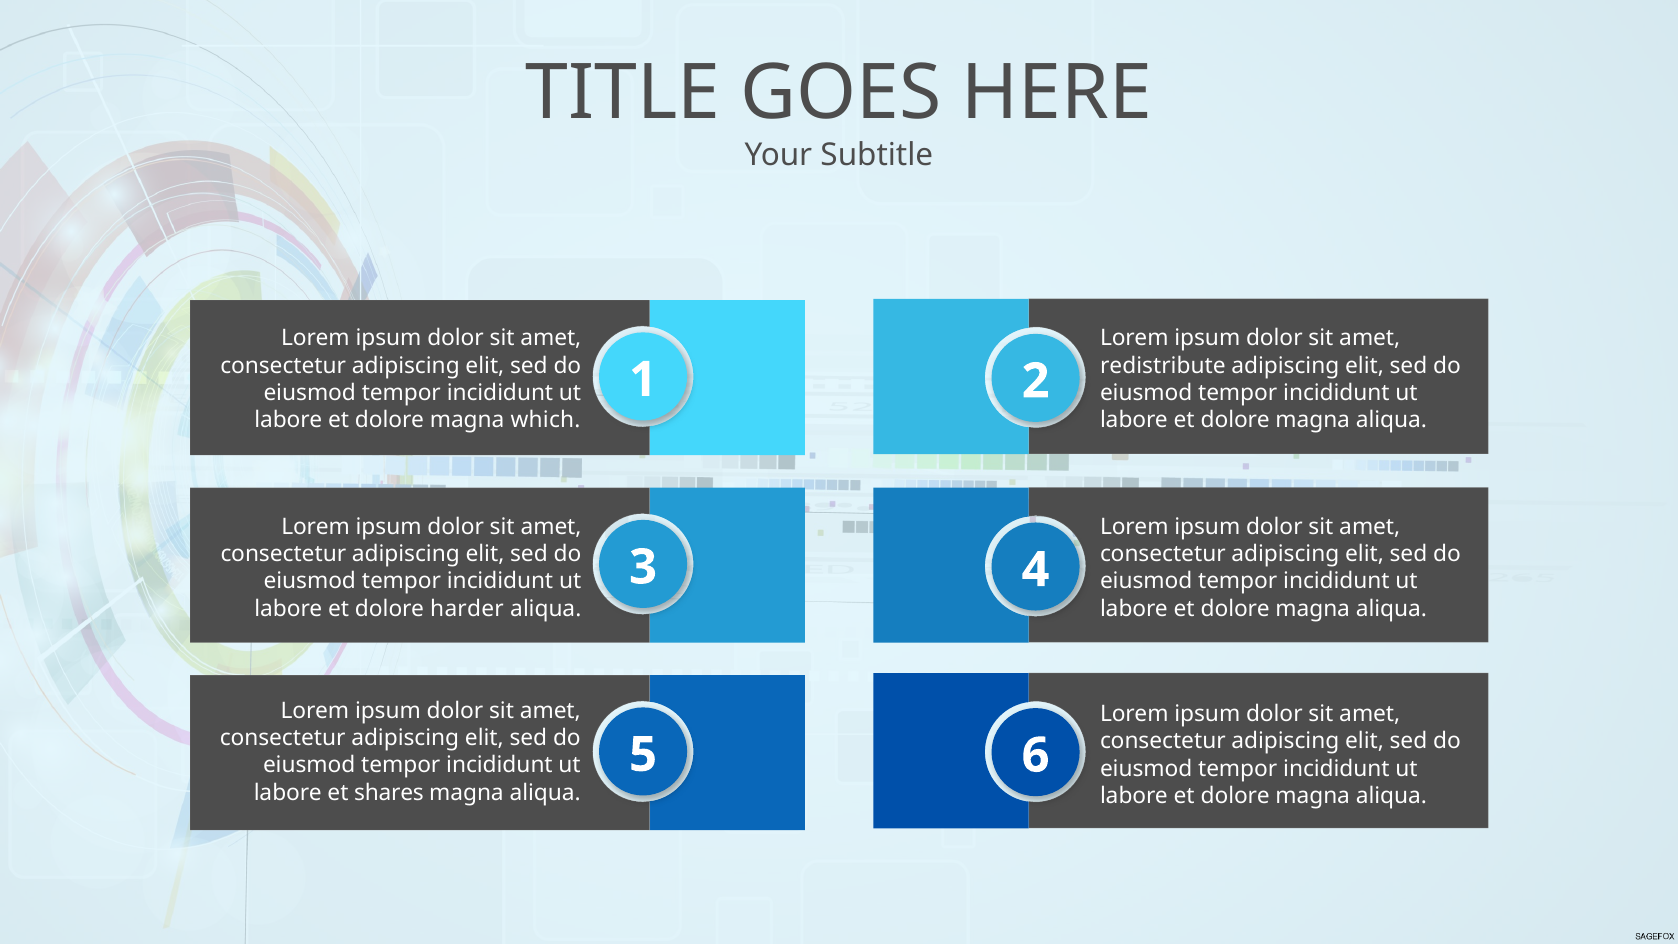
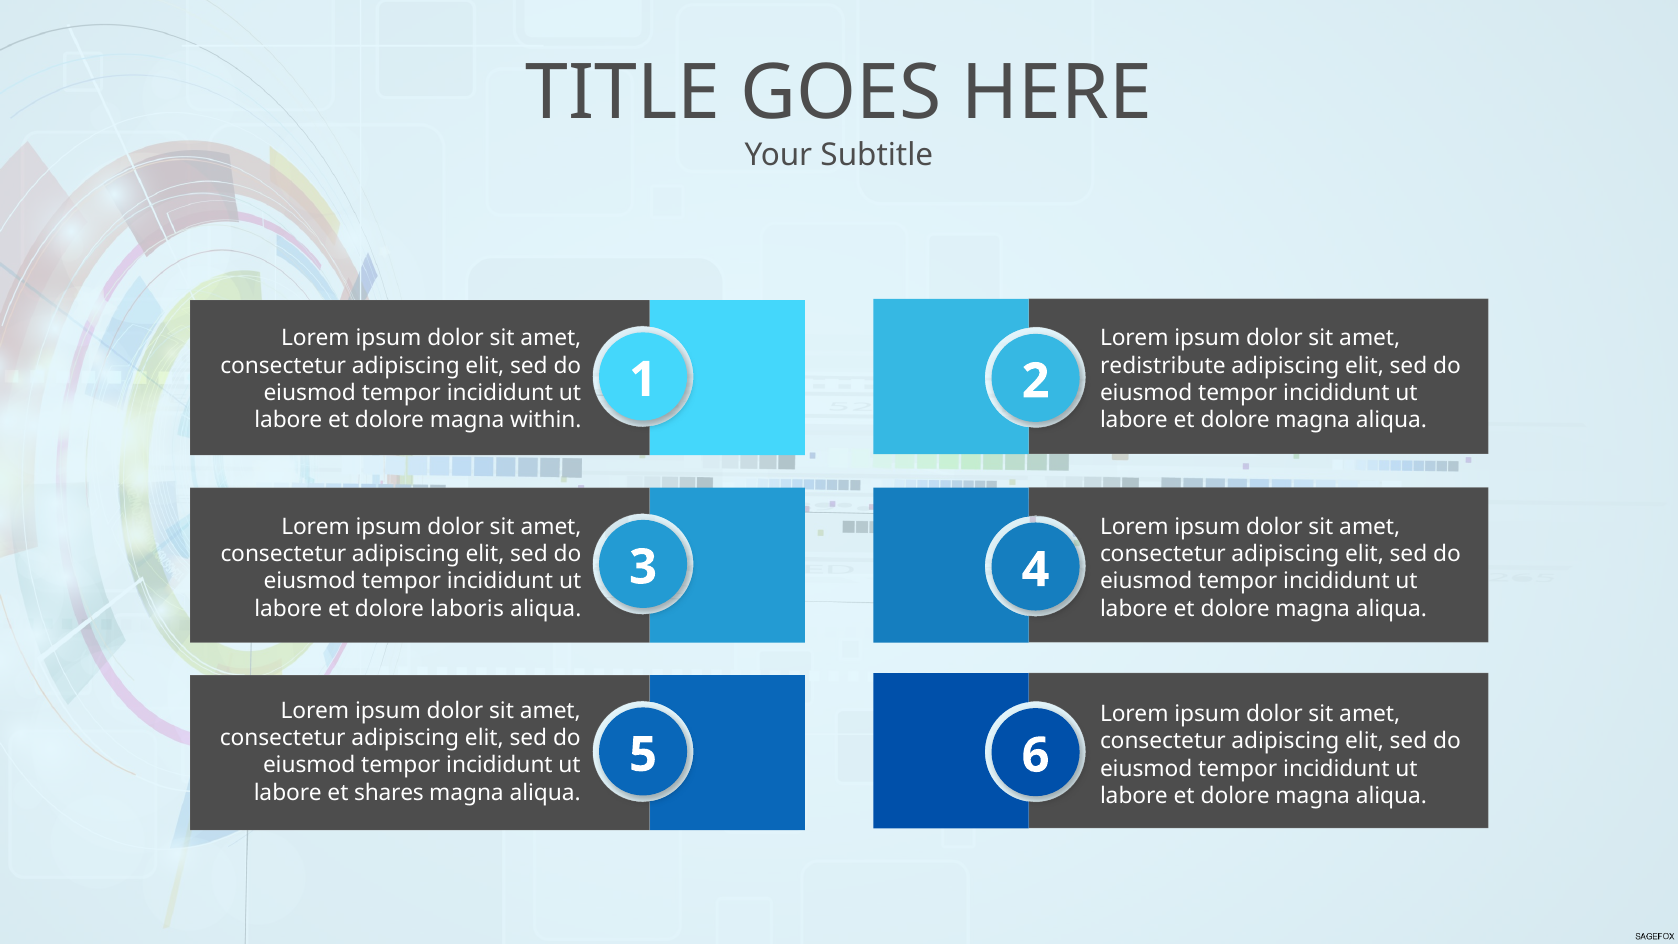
which: which -> within
harder: harder -> laboris
